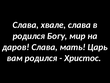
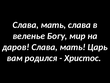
хвале at (53, 25): хвале -> мать
родился at (29, 36): родился -> веленье
